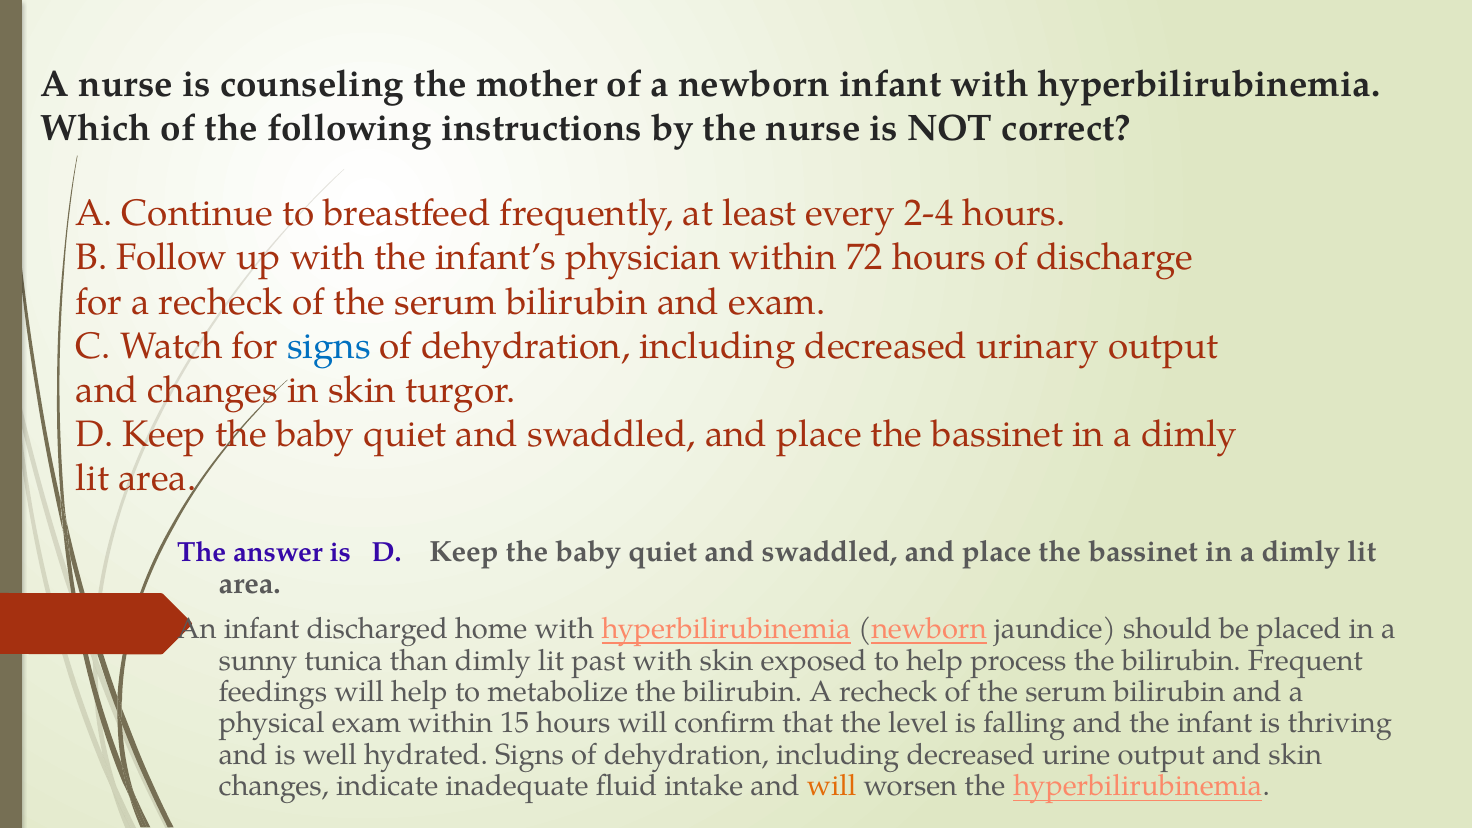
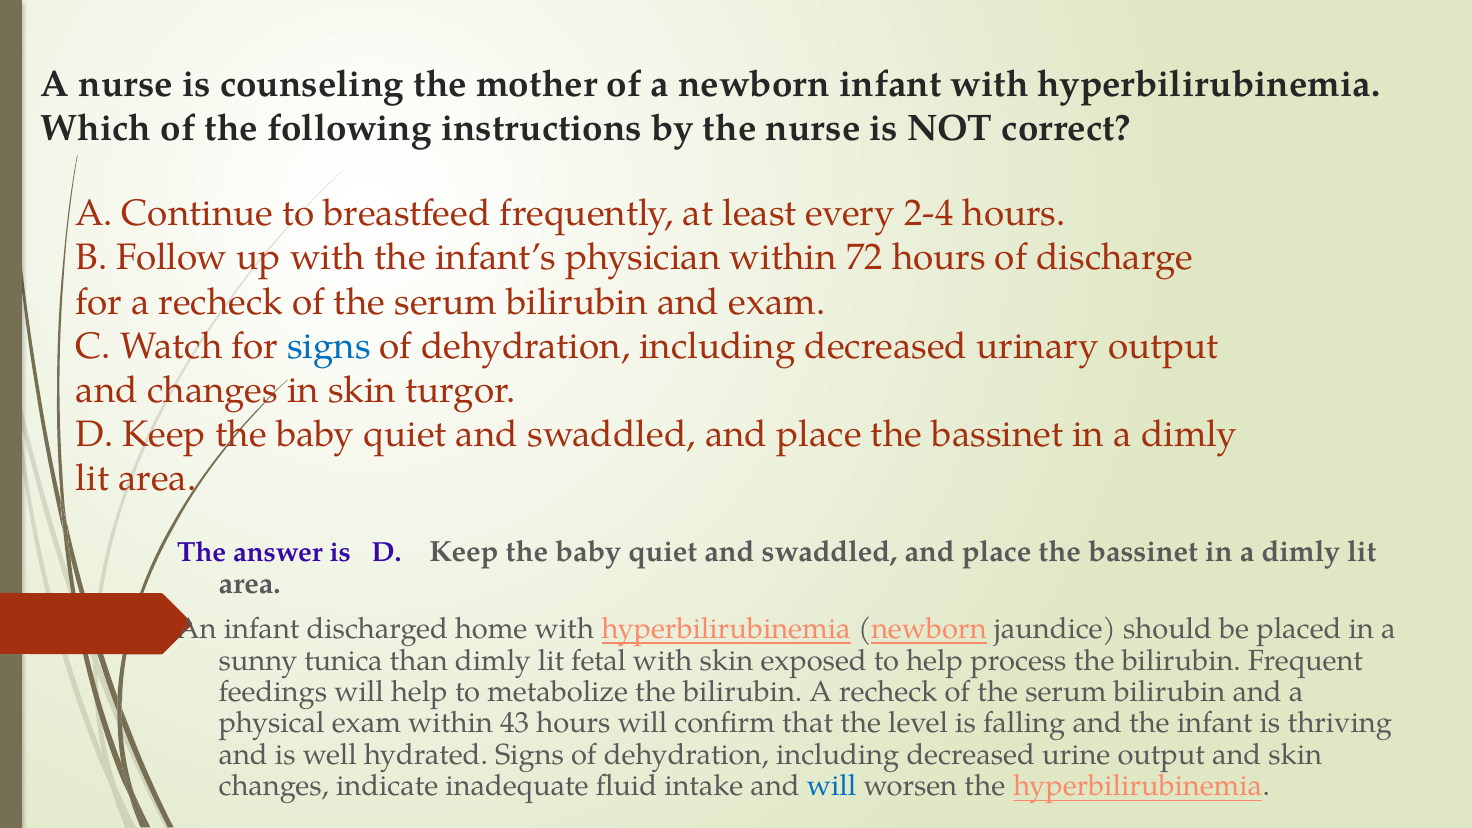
past: past -> fetal
15: 15 -> 43
will at (832, 786) colour: orange -> blue
